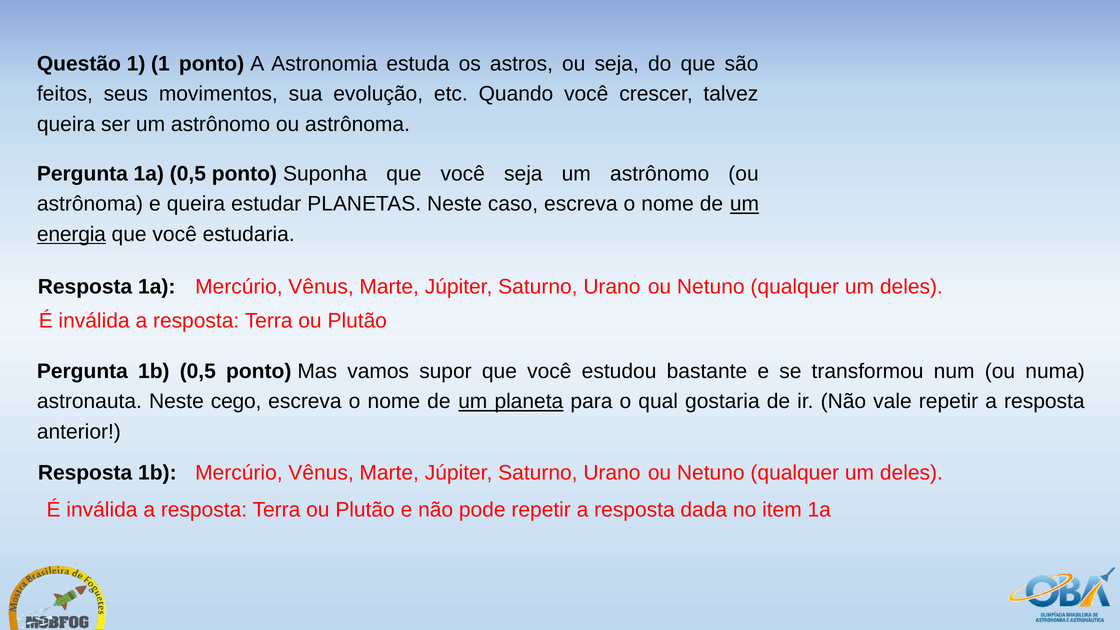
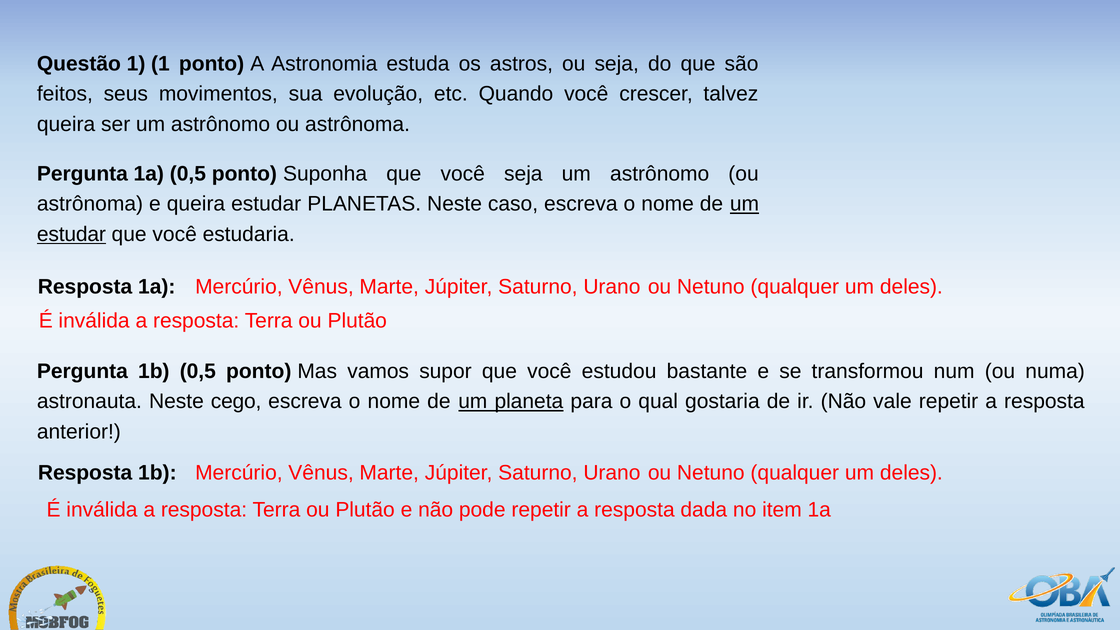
energia at (71, 234): energia -> estudar
